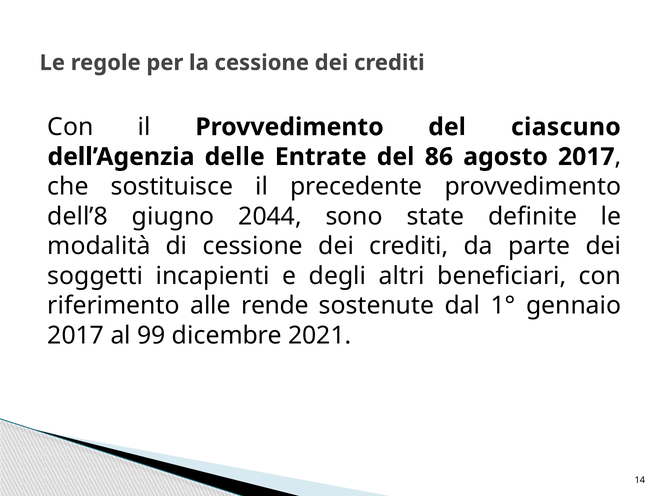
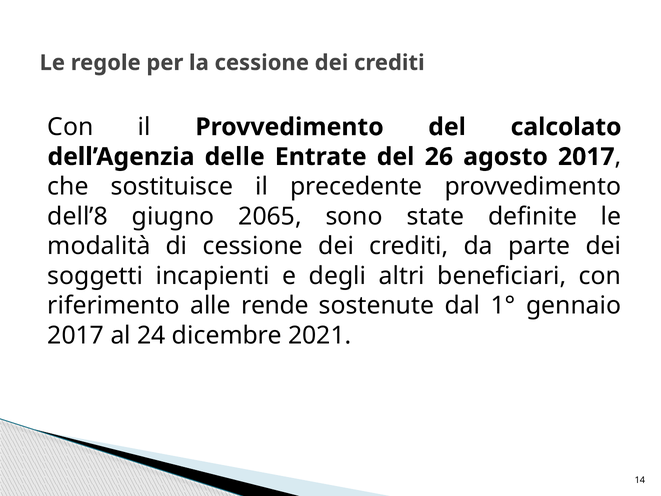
ciascuno: ciascuno -> calcolato
86: 86 -> 26
2044: 2044 -> 2065
99: 99 -> 24
